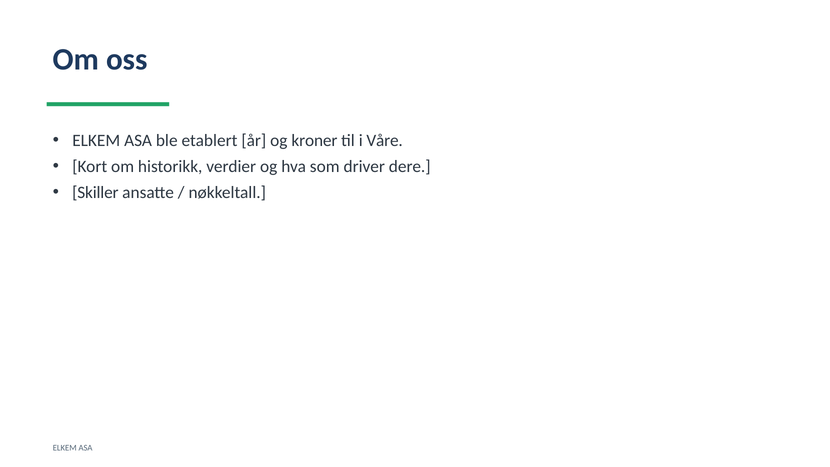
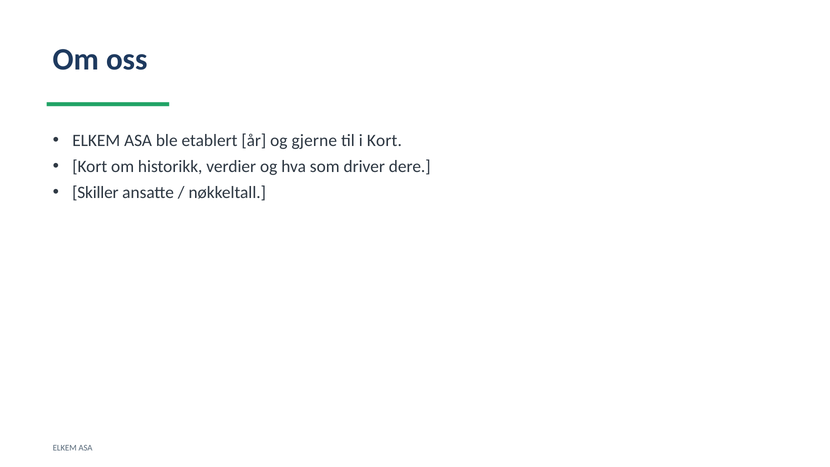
kroner: kroner -> gjerne
i Våre: Våre -> Kort
